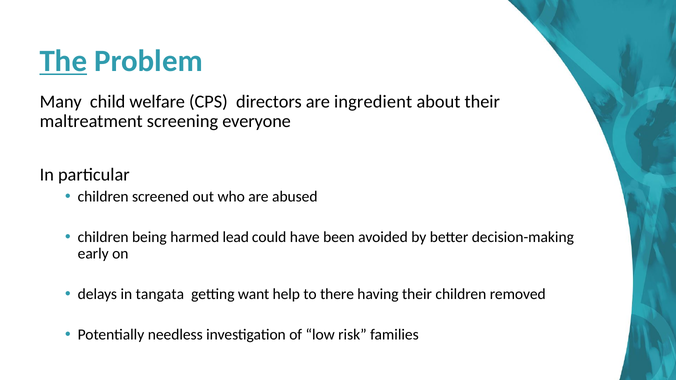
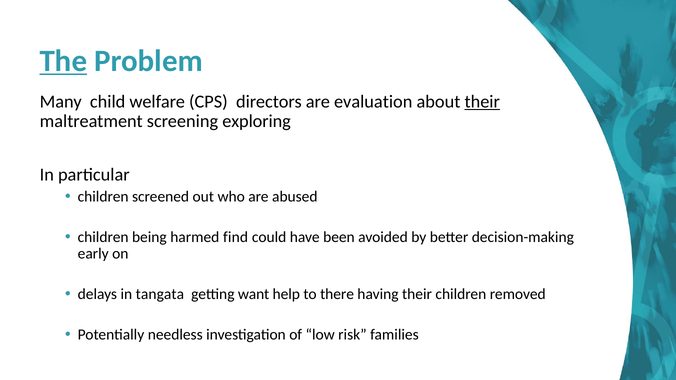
ingredient: ingredient -> evaluation
their at (482, 102) underline: none -> present
everyone: everyone -> exploring
lead: lead -> find
